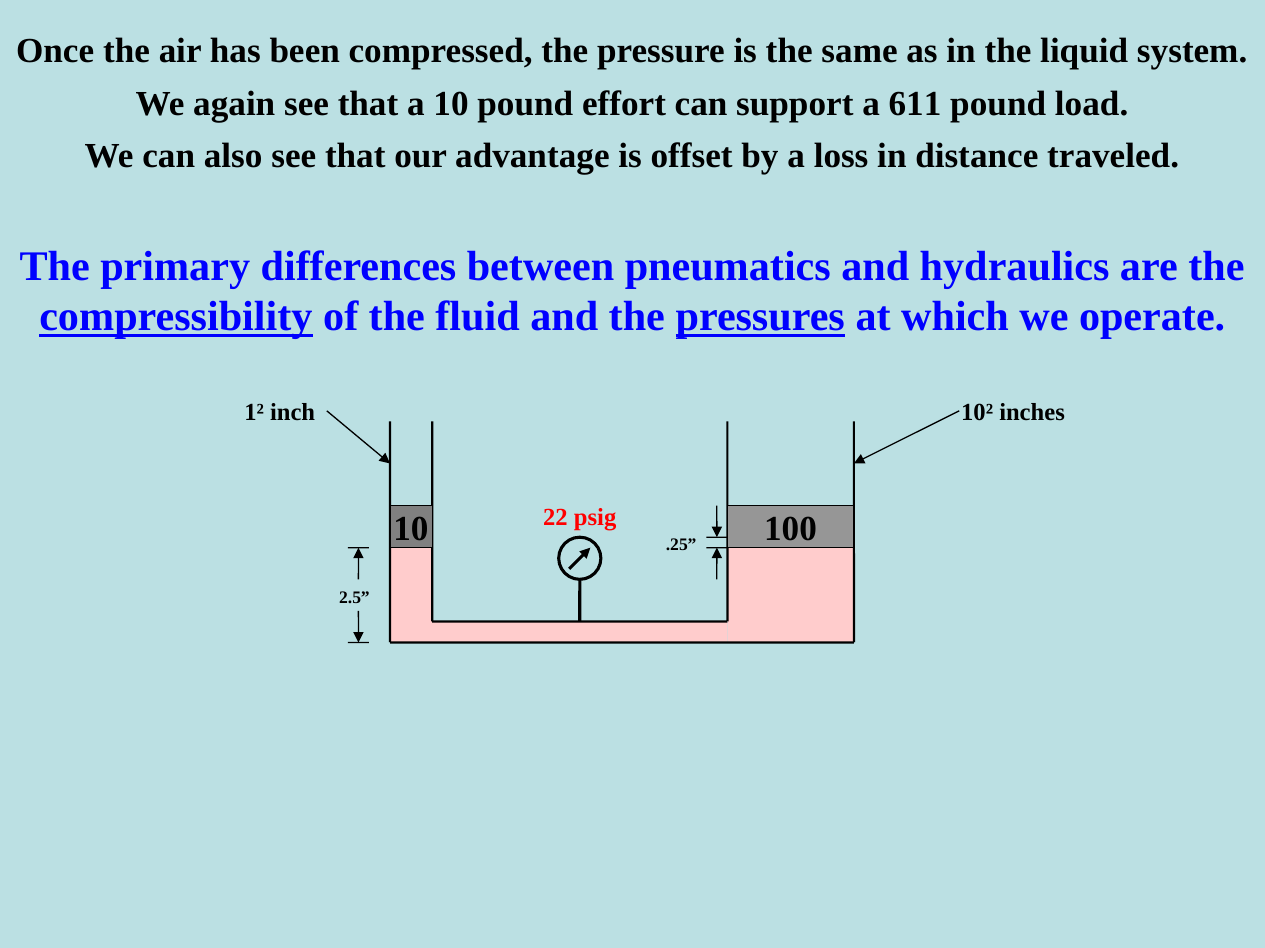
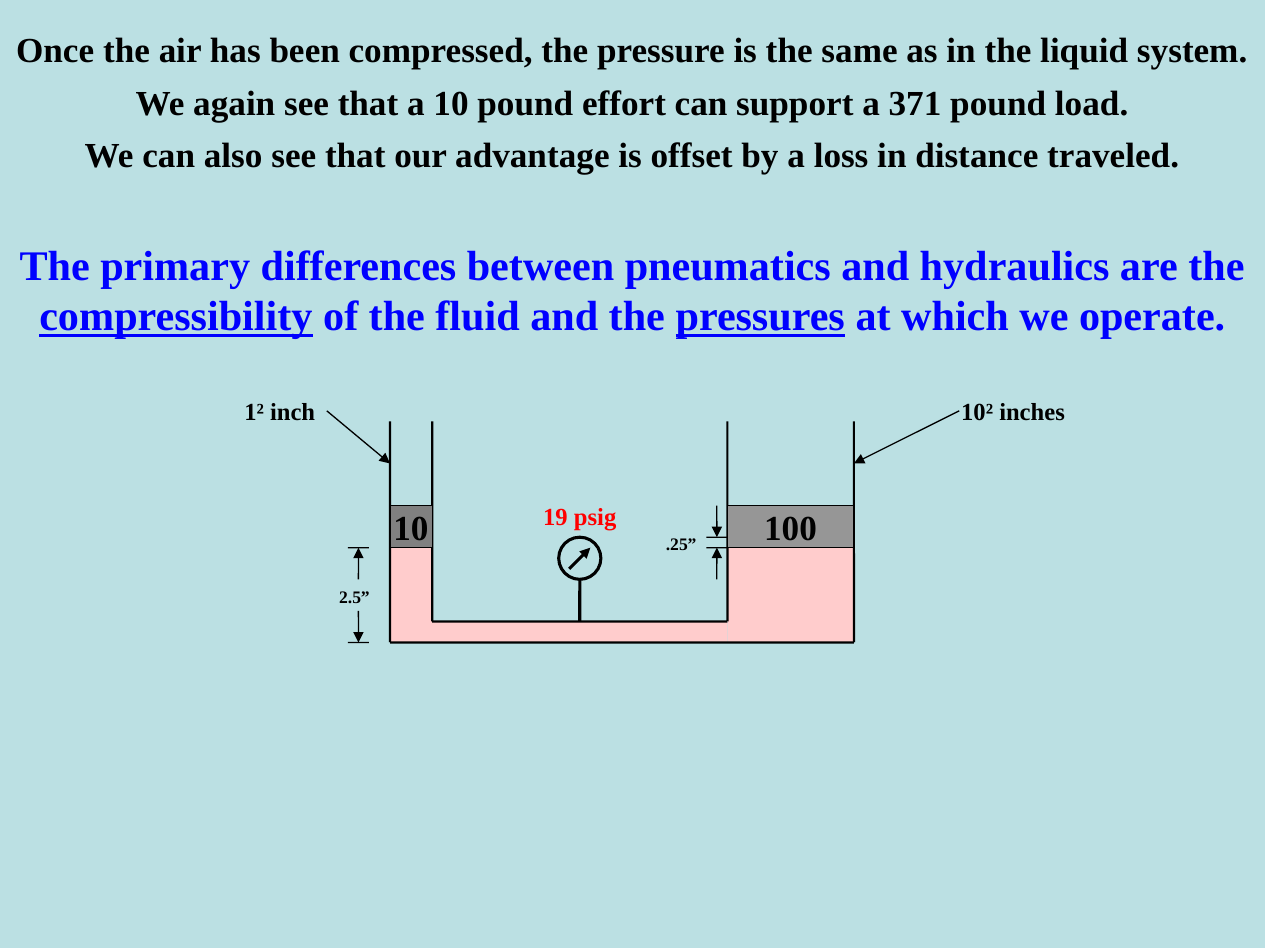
611: 611 -> 371
22: 22 -> 19
